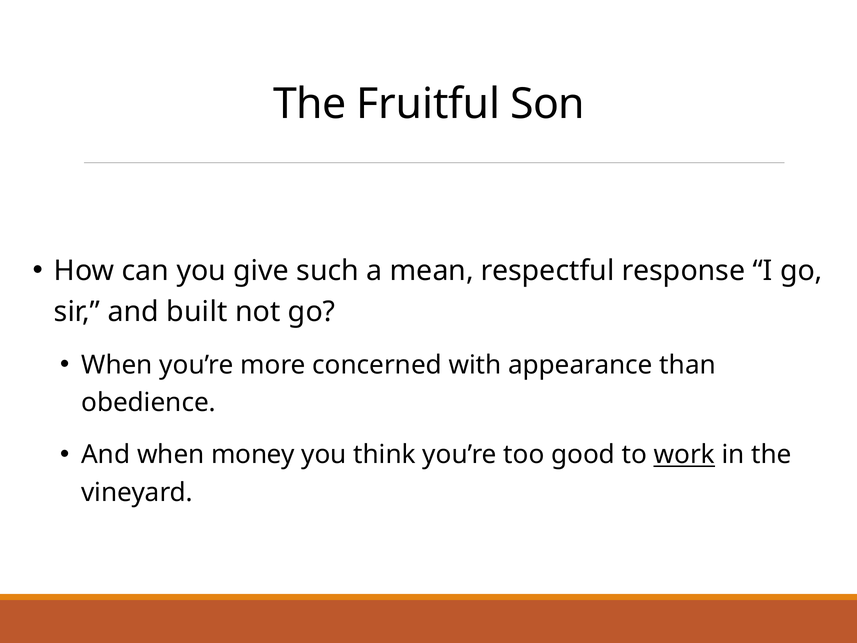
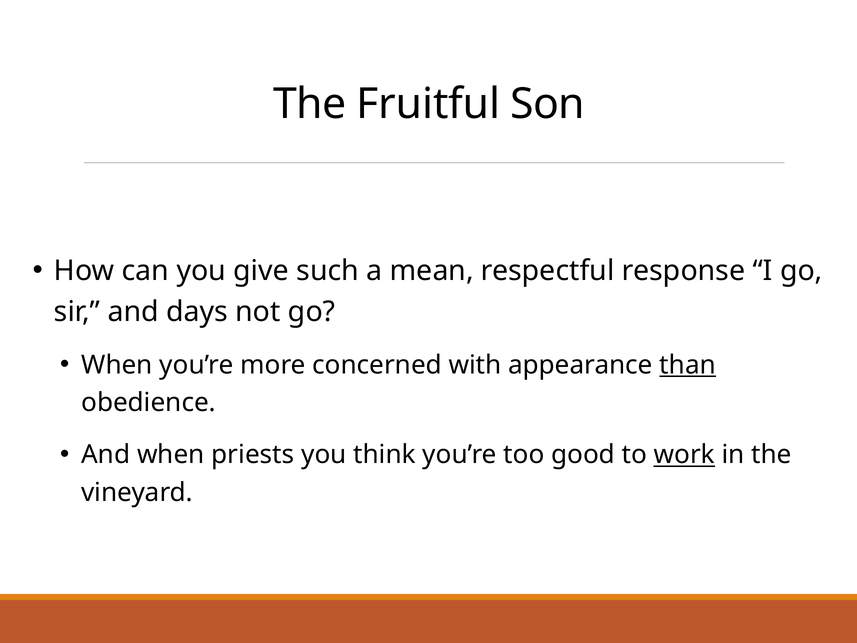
built: built -> days
than underline: none -> present
money: money -> priests
